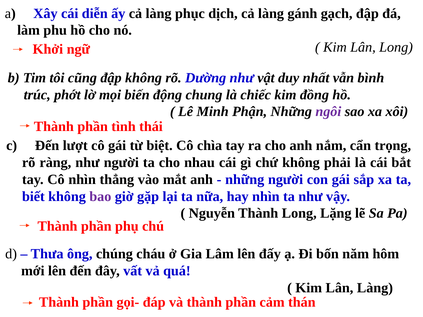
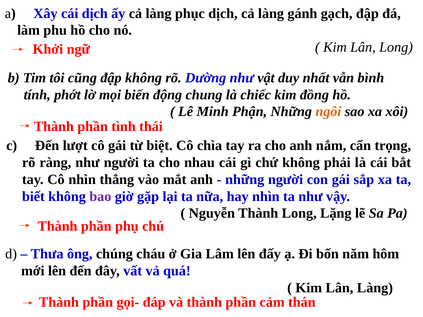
cái diễn: diễn -> dịch
trúc: trúc -> tính
ngôi colour: purple -> orange
